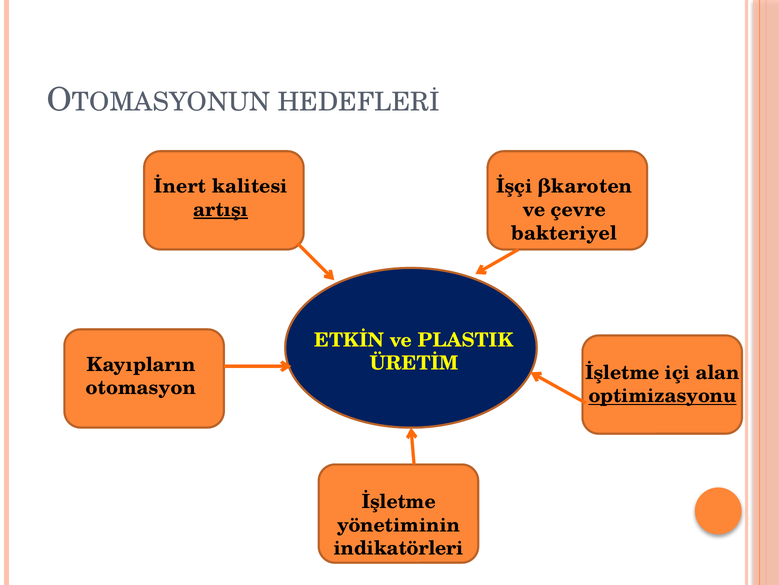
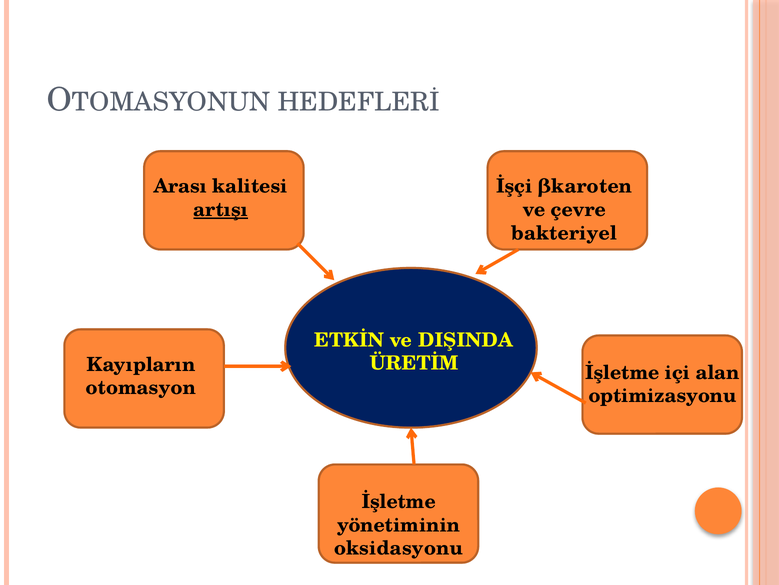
İnert: İnert -> Arası
PLASTIK: PLASTIK -> DIŞINDA
optimizasyonu underline: present -> none
indikatörleri: indikatörleri -> oksidasyonu
